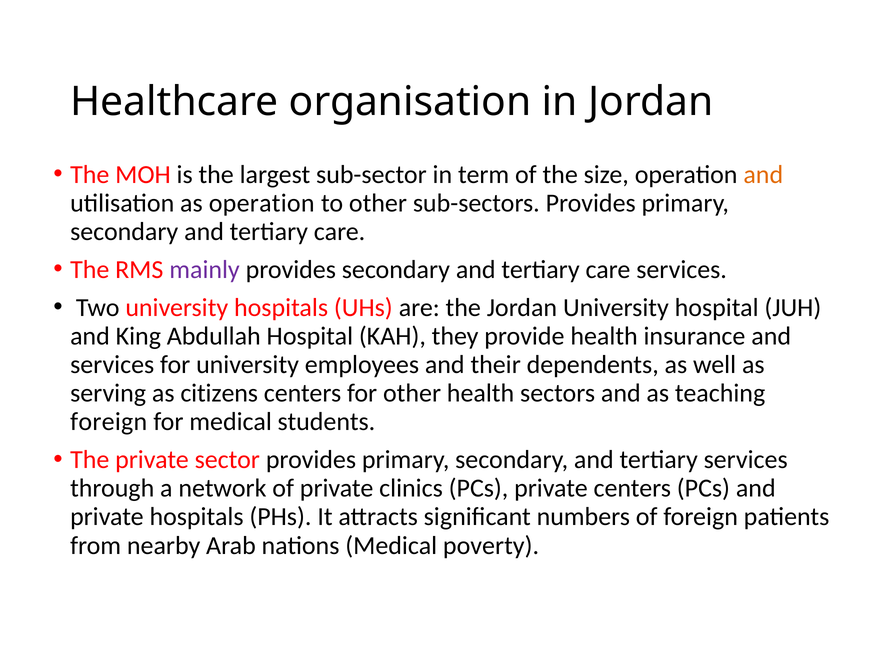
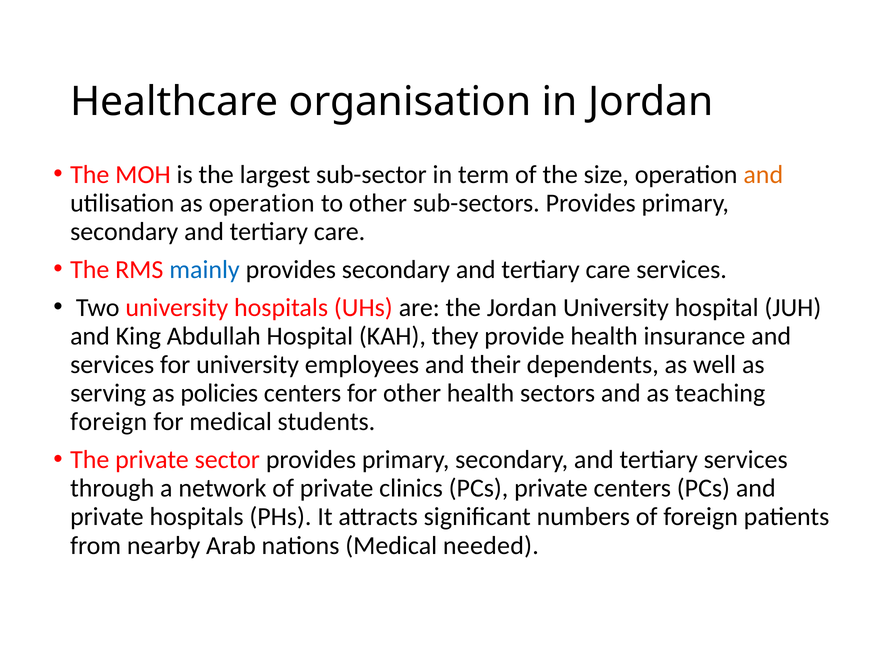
mainly colour: purple -> blue
citizens: citizens -> policies
poverty: poverty -> needed
